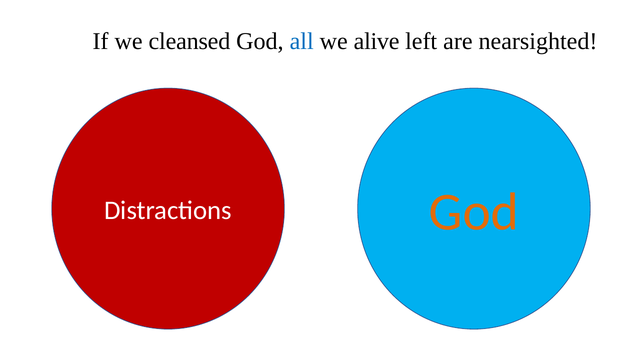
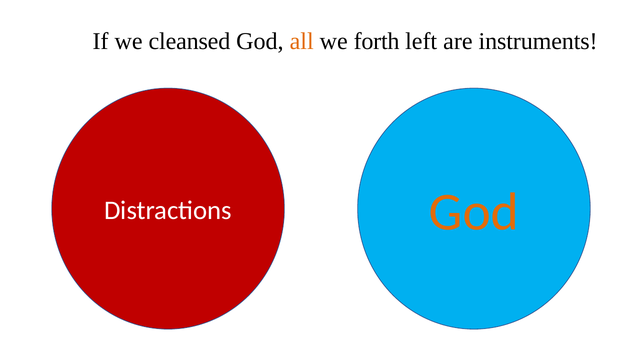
all colour: blue -> orange
alive: alive -> forth
nearsighted: nearsighted -> instruments
